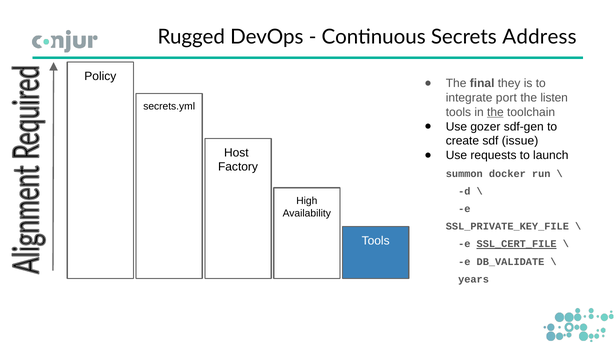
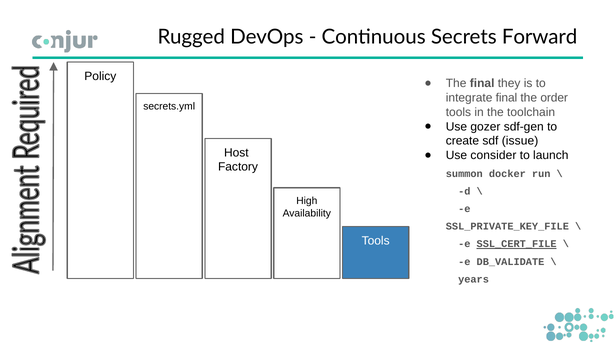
Address: Address -> Forward
integrate port: port -> final
listen: listen -> order
the at (495, 112) underline: present -> none
requests: requests -> consider
